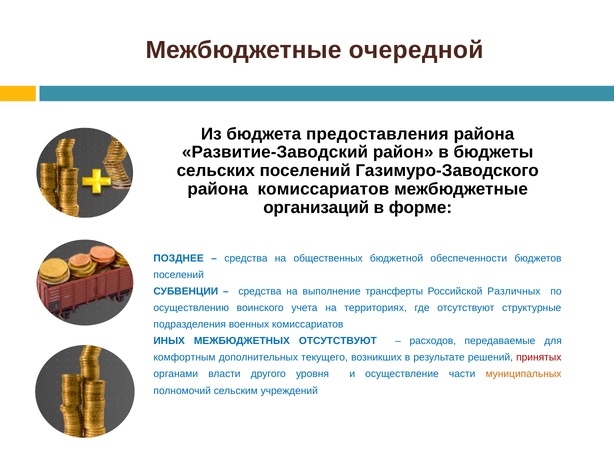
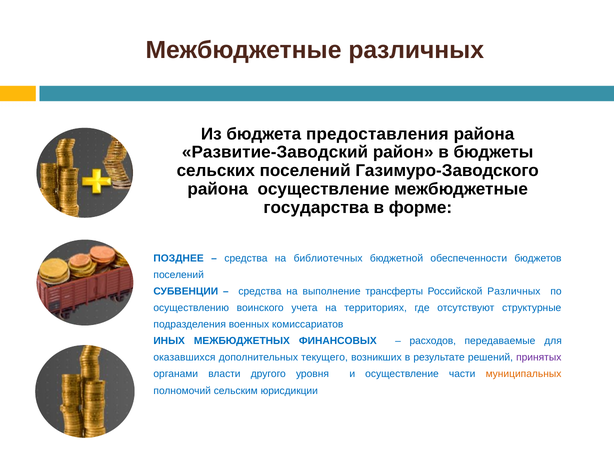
Межбюджетные очередной: очередной -> различных
района комиссариатов: комиссариатов -> осуществление
организаций: организаций -> государства
общественных: общественных -> библиотечных
МЕЖБЮДЖЕТНЫХ ОТСУТСТВУЮТ: ОТСУТСТВУЮТ -> ФИНАНСОВЫХ
комфортным: комфортным -> оказавшихся
принятых colour: red -> purple
учреждений: учреждений -> юрисдикции
